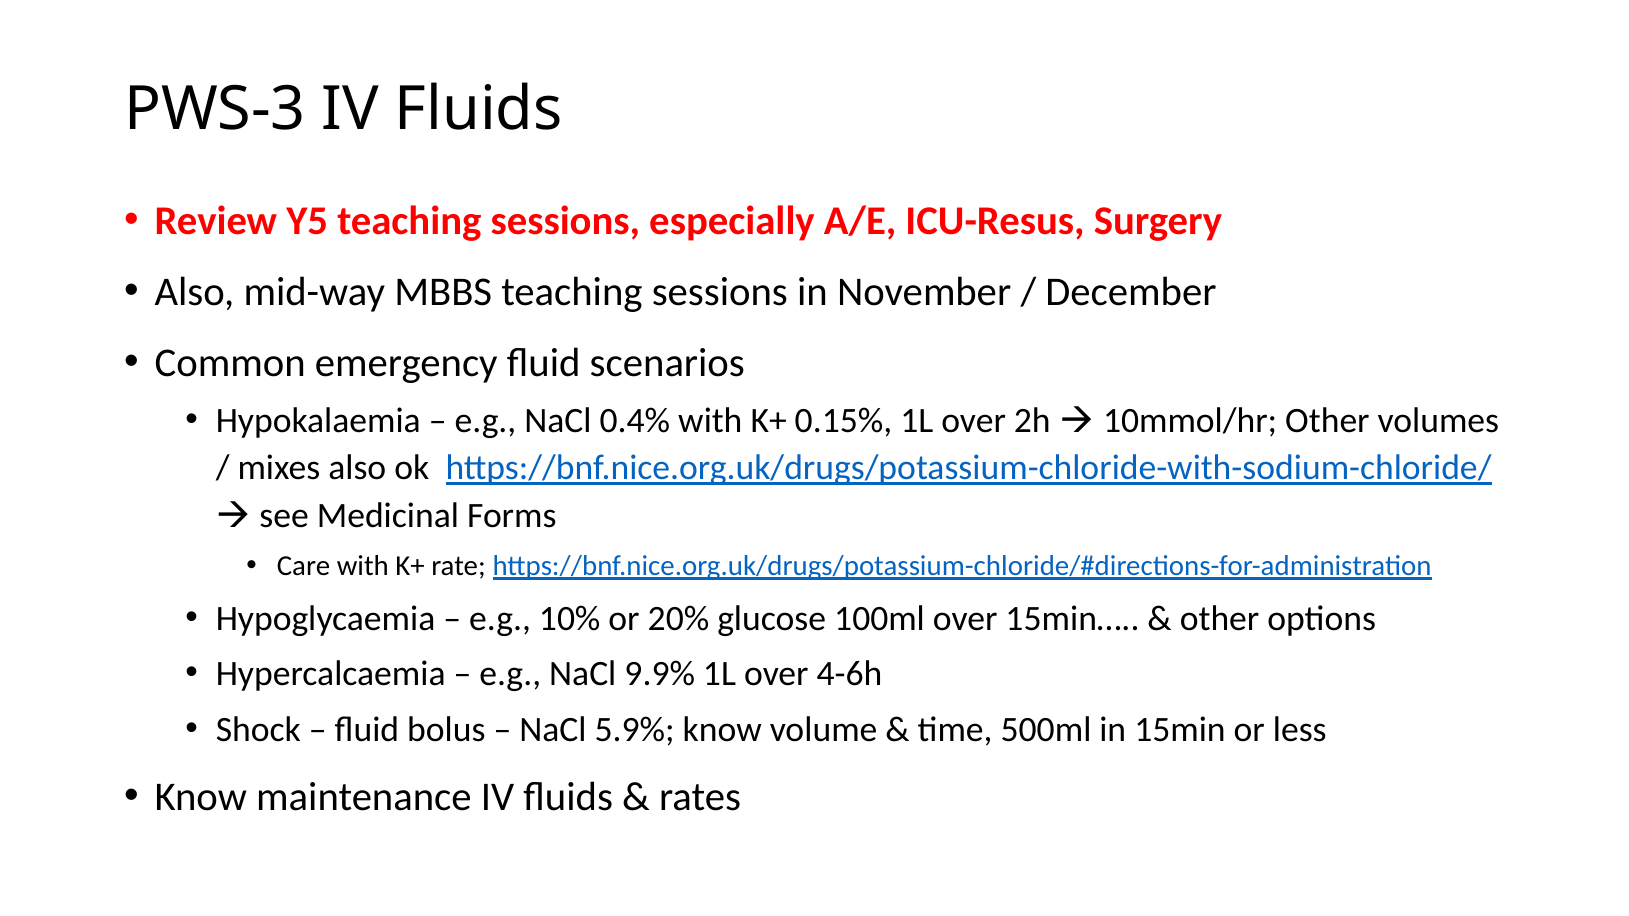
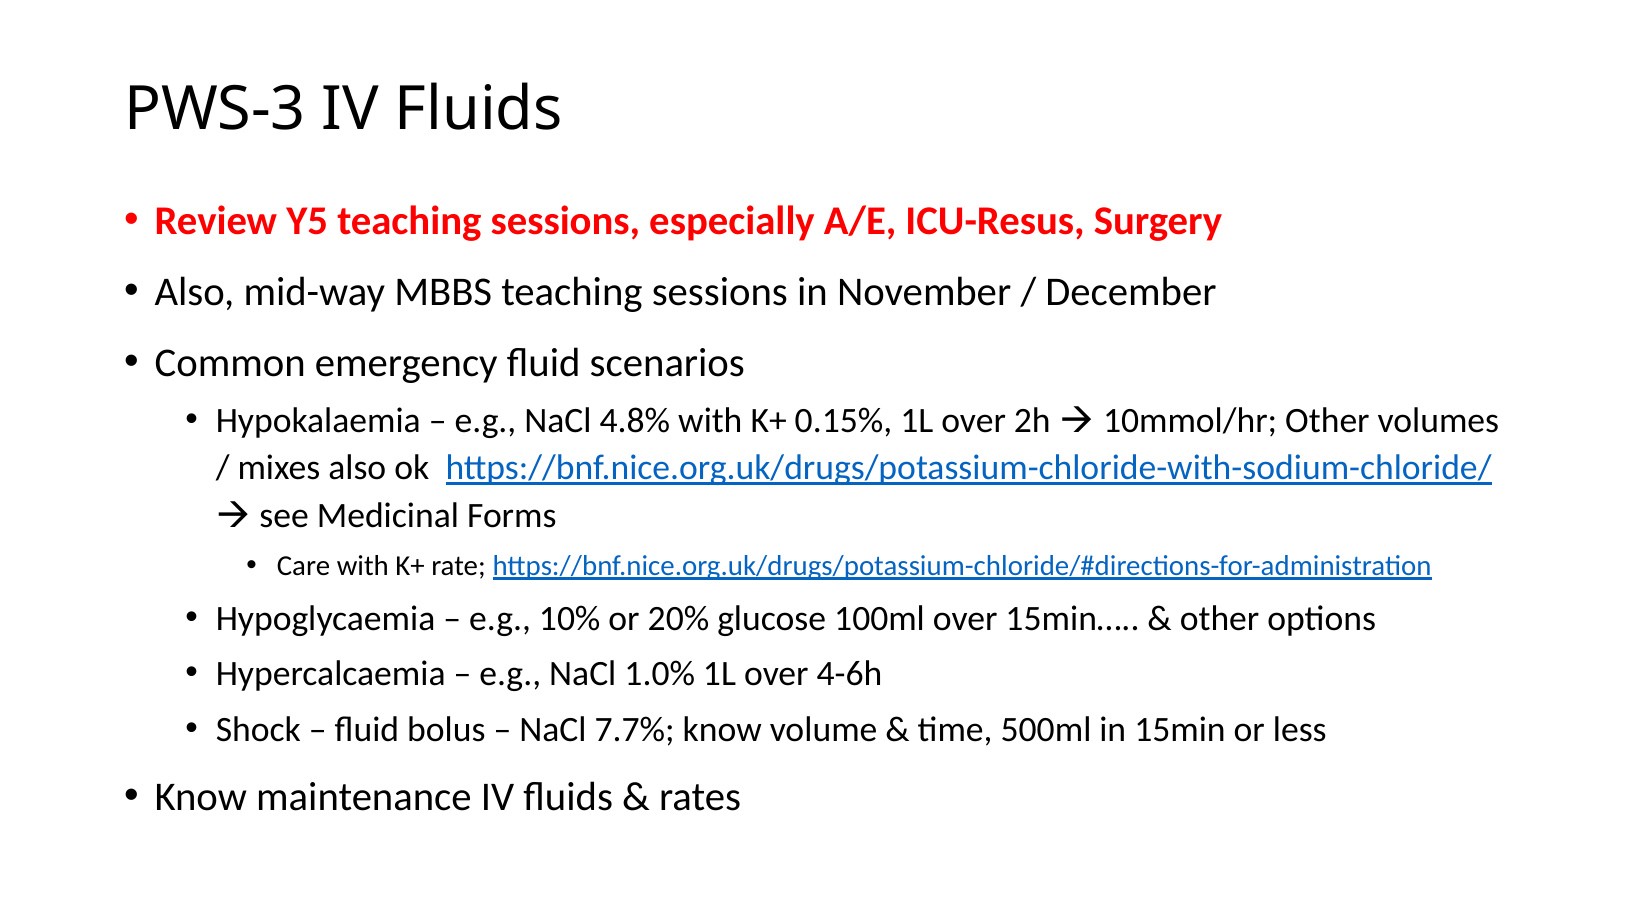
0.4%: 0.4% -> 4.8%
9.9%: 9.9% -> 1.0%
5.9%: 5.9% -> 7.7%
